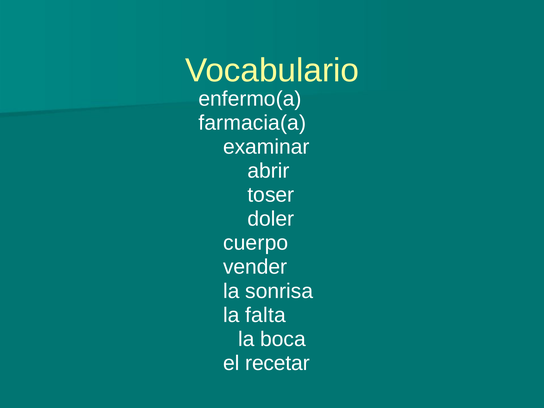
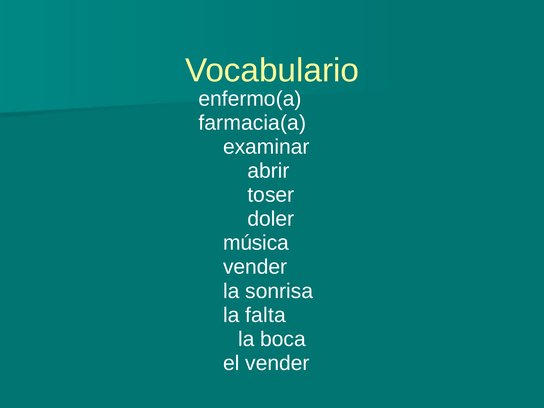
cuerpo: cuerpo -> música
el recetar: recetar -> vender
